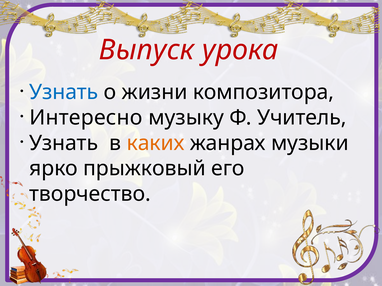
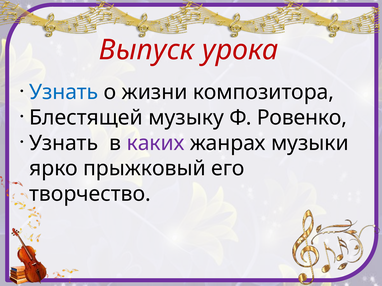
Интересно: Интересно -> Блестящей
Учитель: Учитель -> Ровенко
каких colour: orange -> purple
